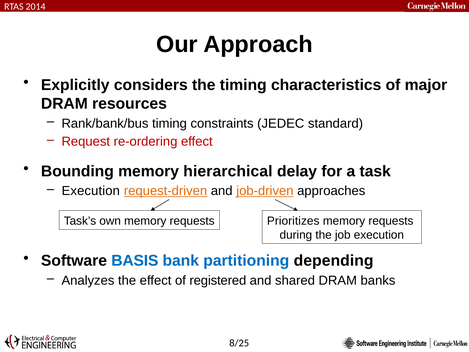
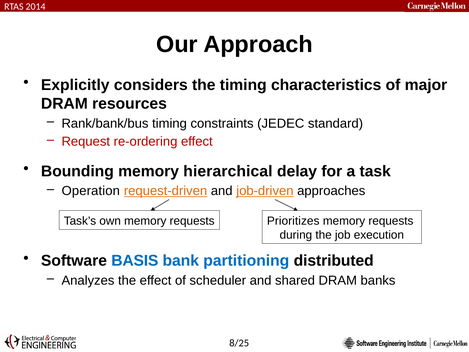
Execution at (91, 191): Execution -> Operation
depending: depending -> distributed
registered: registered -> scheduler
